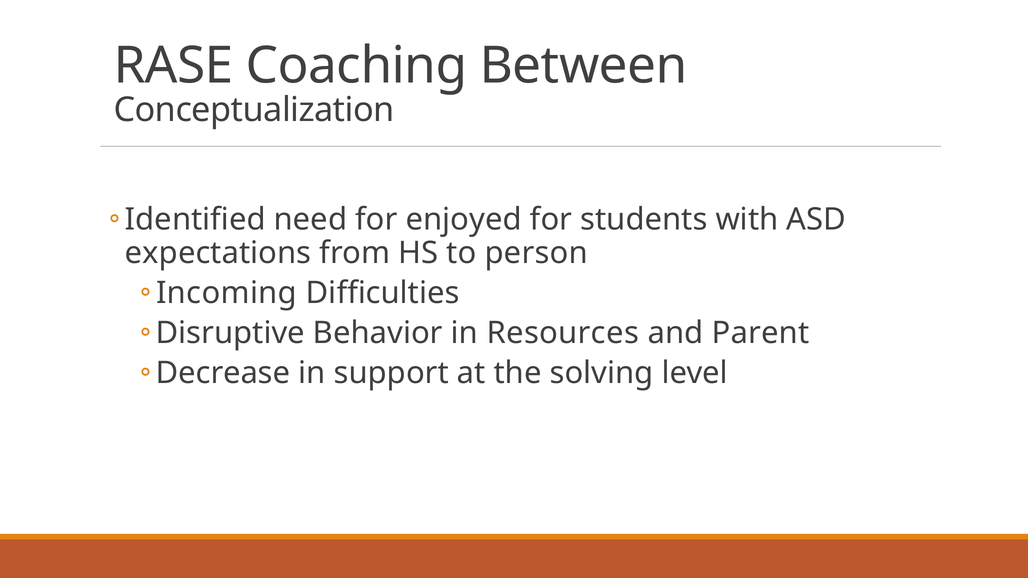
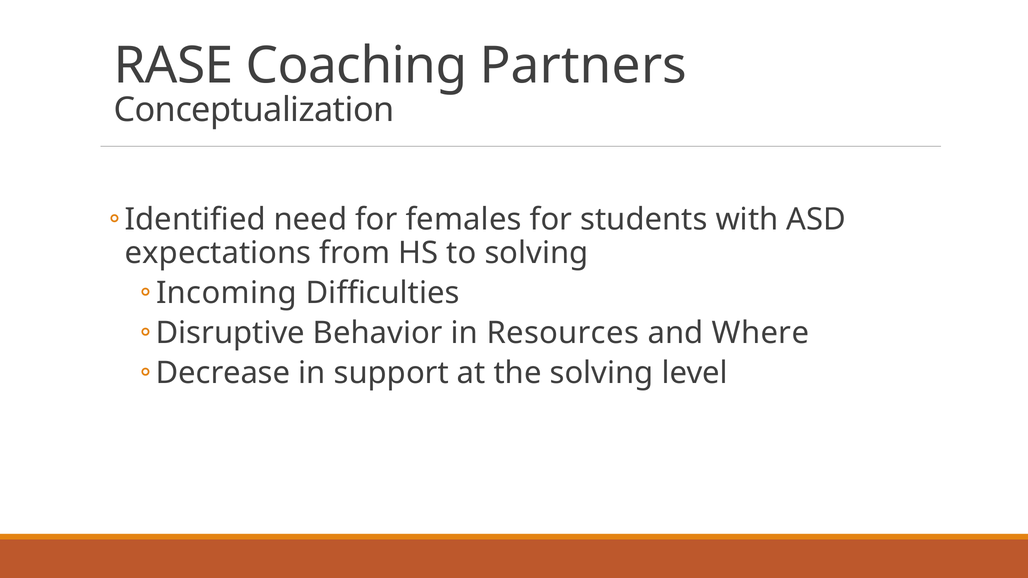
Between: Between -> Partners
enjoyed: enjoyed -> females
to person: person -> solving
Parent: Parent -> Where
